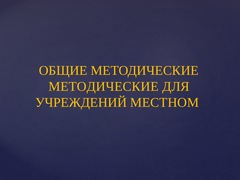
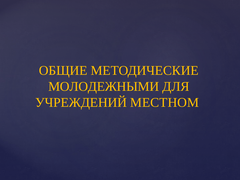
МЕТОДИЧЕСКИЕ at (104, 87): МЕТОДИЧЕСКИЕ -> МОЛОДЕЖНЫМИ
